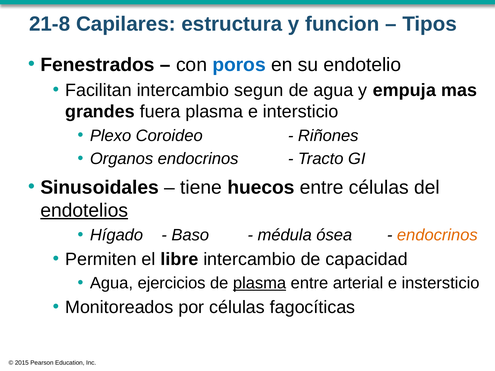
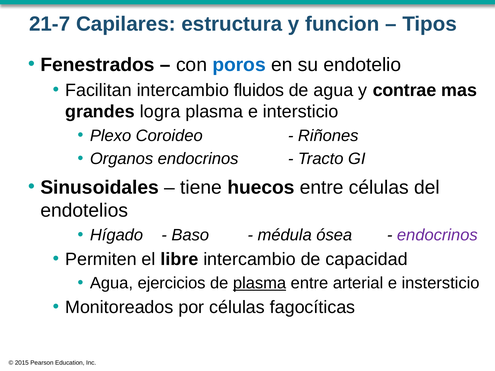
21-8: 21-8 -> 21-7
segun: segun -> fluidos
empuja: empuja -> contrae
fuera: fuera -> logra
endotelios underline: present -> none
endocrinos at (437, 235) colour: orange -> purple
